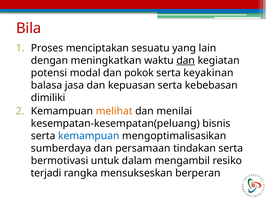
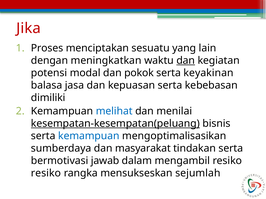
Bila: Bila -> Jika
melihat colour: orange -> blue
kesempatan-kesempatan(peluang underline: none -> present
persamaan: persamaan -> masyarakat
untuk: untuk -> jawab
terjadi at (46, 173): terjadi -> resiko
berperan: berperan -> sejumlah
